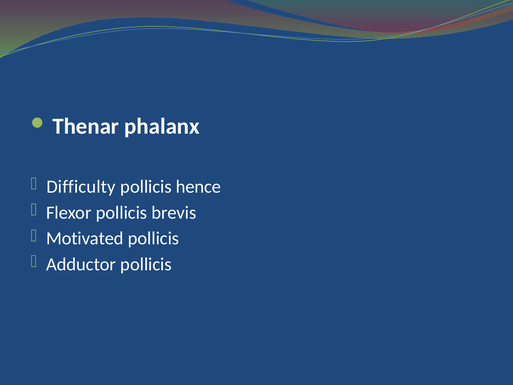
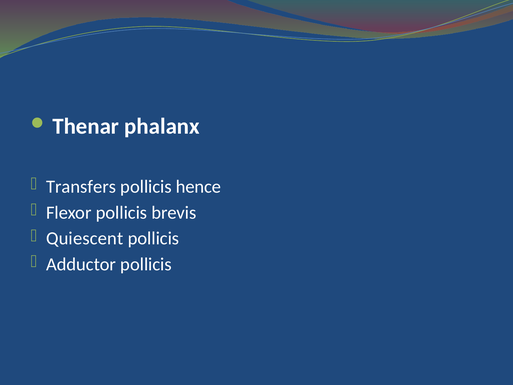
Difficulty: Difficulty -> Transfers
Motivated: Motivated -> Quiescent
